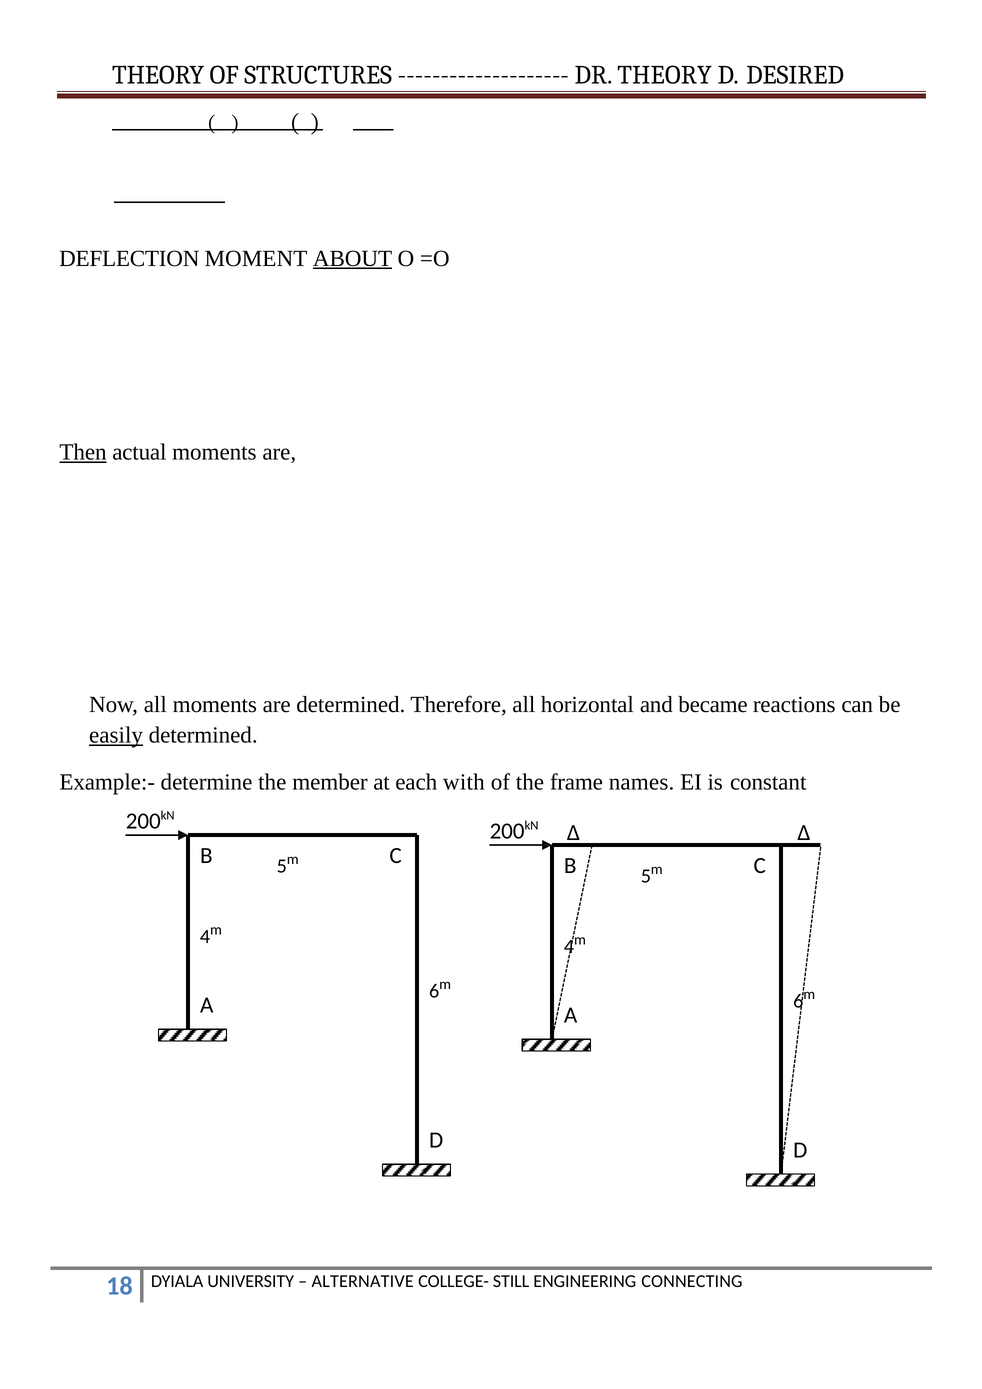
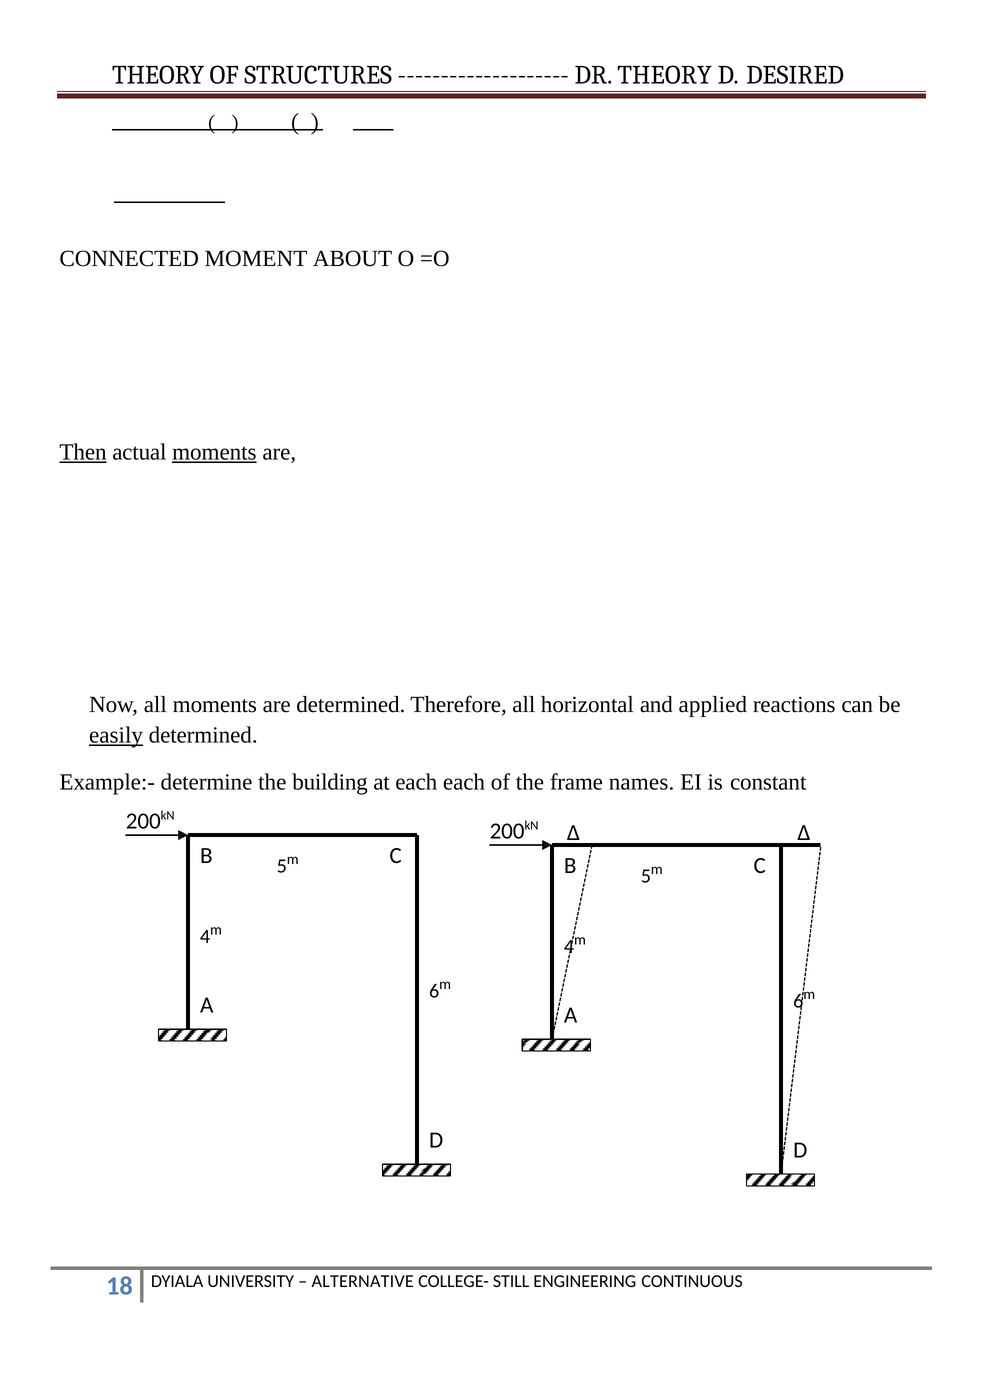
DEFLECTION: DEFLECTION -> CONNECTED
ABOUT underline: present -> none
moments at (214, 452) underline: none -> present
became: became -> applied
member: member -> building
each with: with -> each
CONNECTING: CONNECTING -> CONTINUOUS
